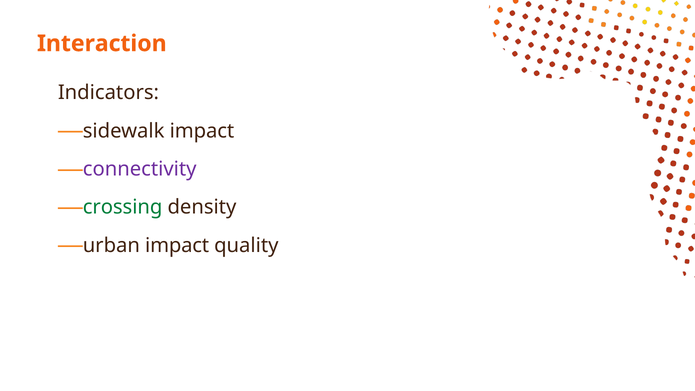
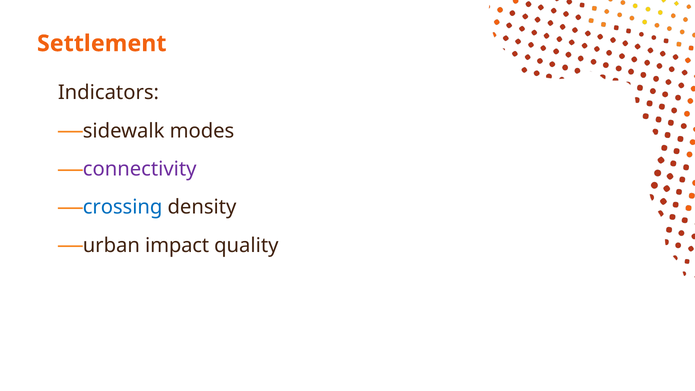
Interaction: Interaction -> Settlement
sidewalk impact: impact -> modes
crossing colour: green -> blue
